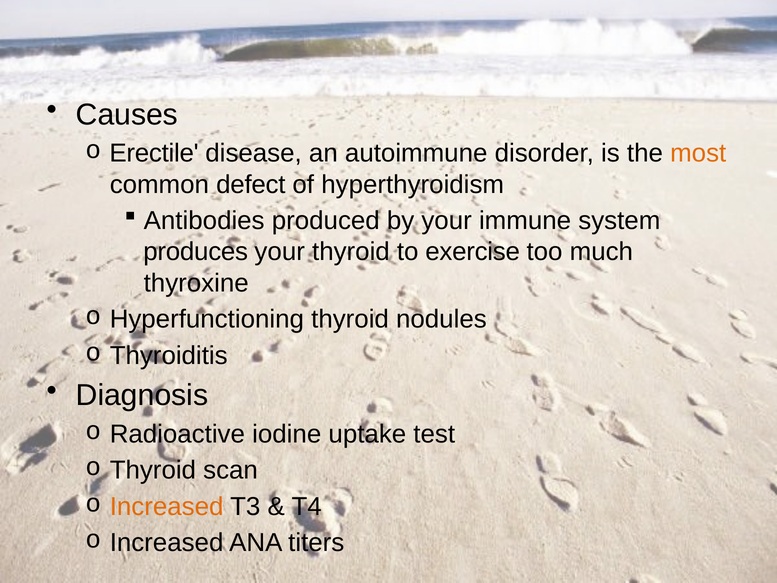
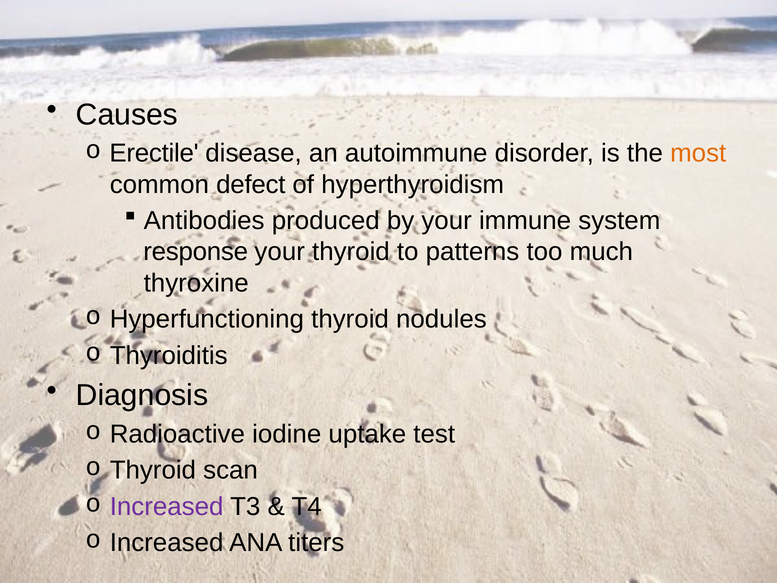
produces: produces -> response
exercise: exercise -> patterns
Increased at (167, 506) colour: orange -> purple
